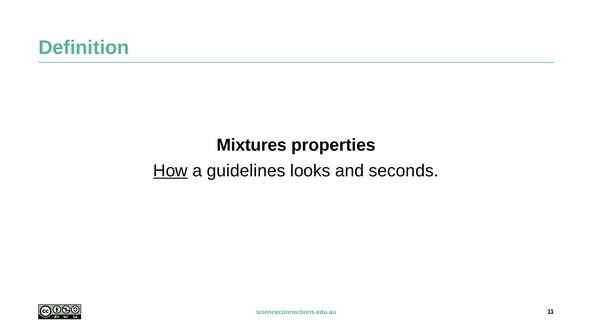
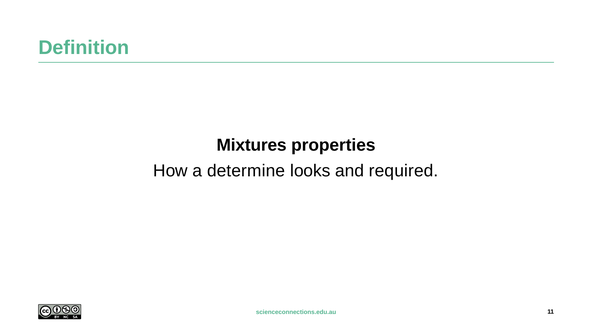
How underline: present -> none
guidelines: guidelines -> determine
seconds: seconds -> required
